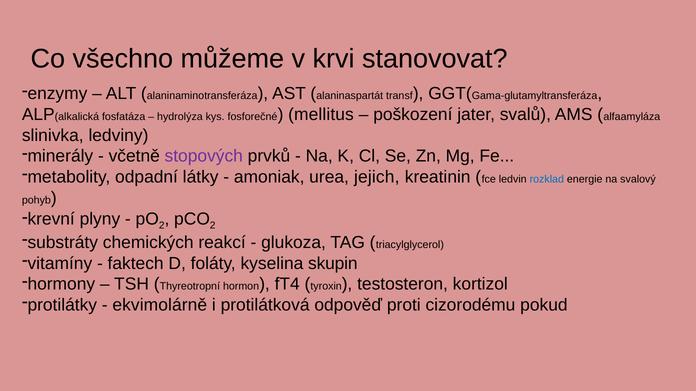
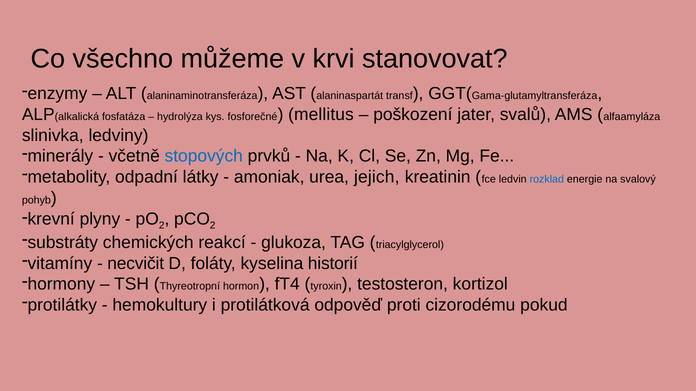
stopových colour: purple -> blue
faktech: faktech -> necvičit
skupin: skupin -> historií
ekvimolárně: ekvimolárně -> hemokultury
